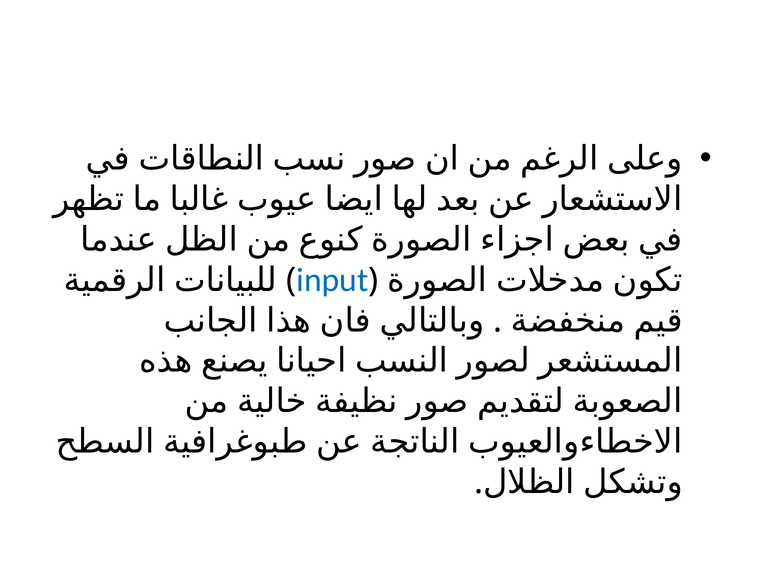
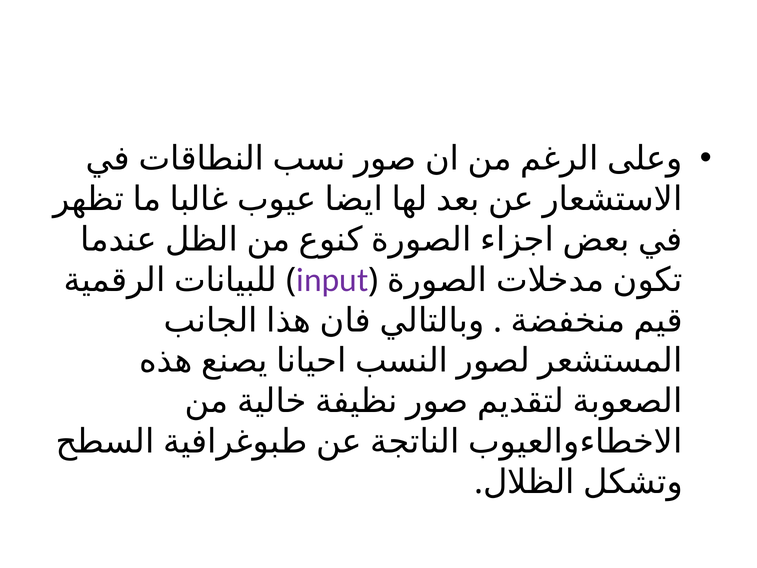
input colour: blue -> purple
